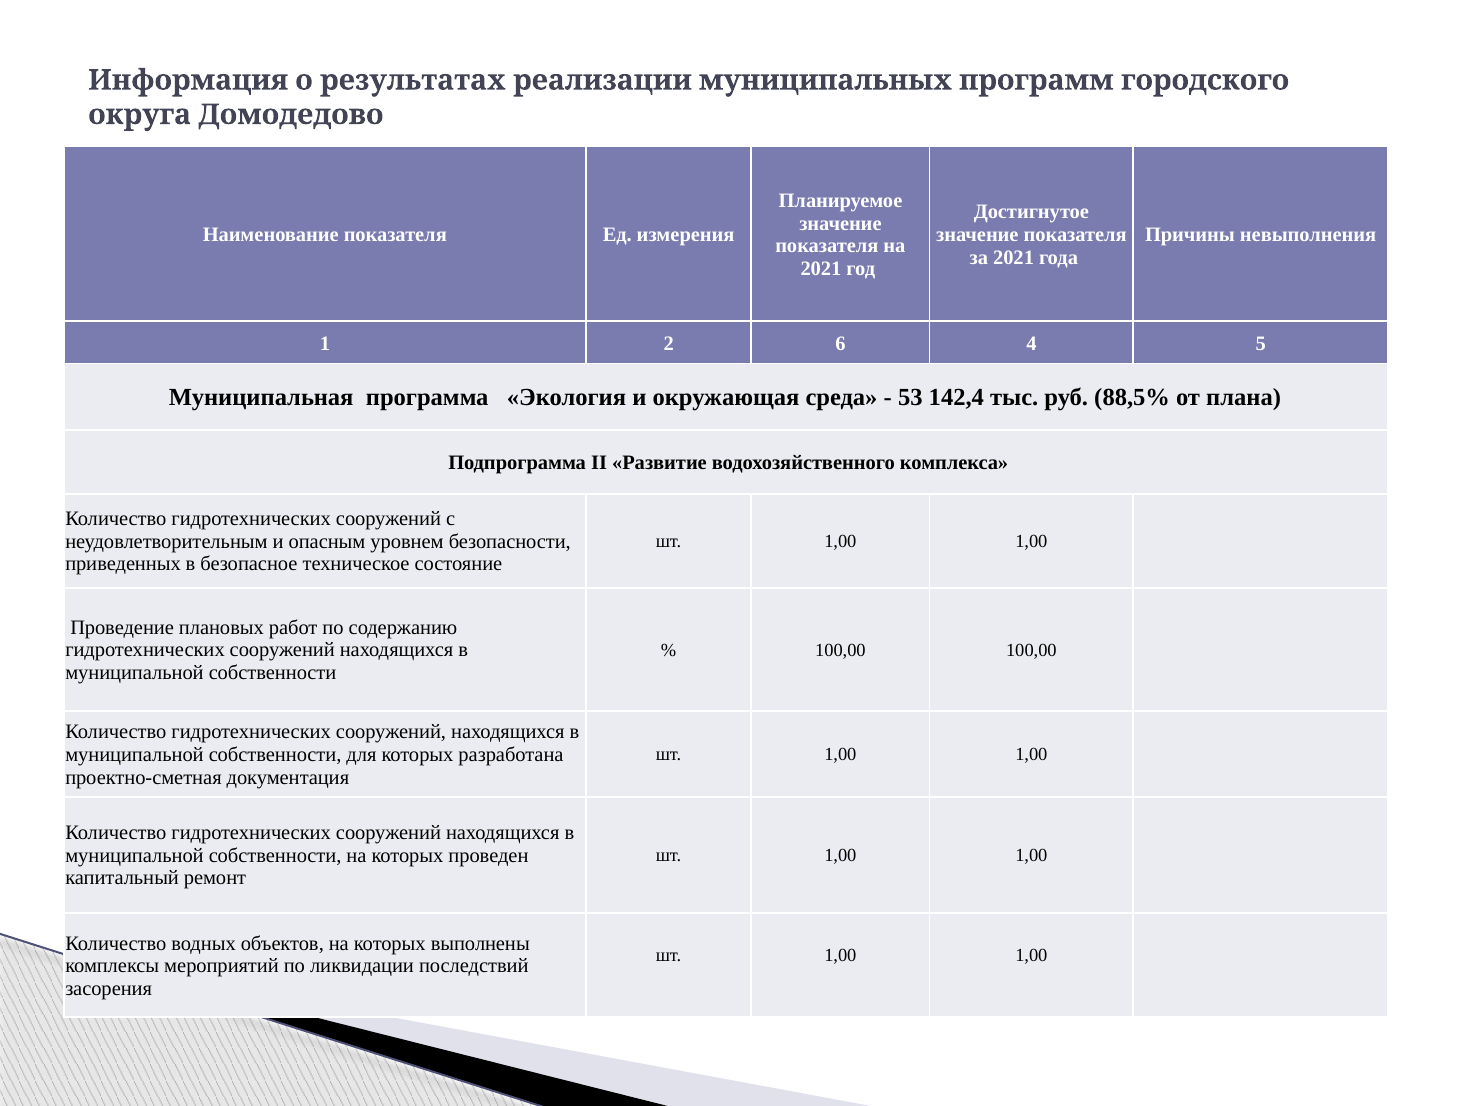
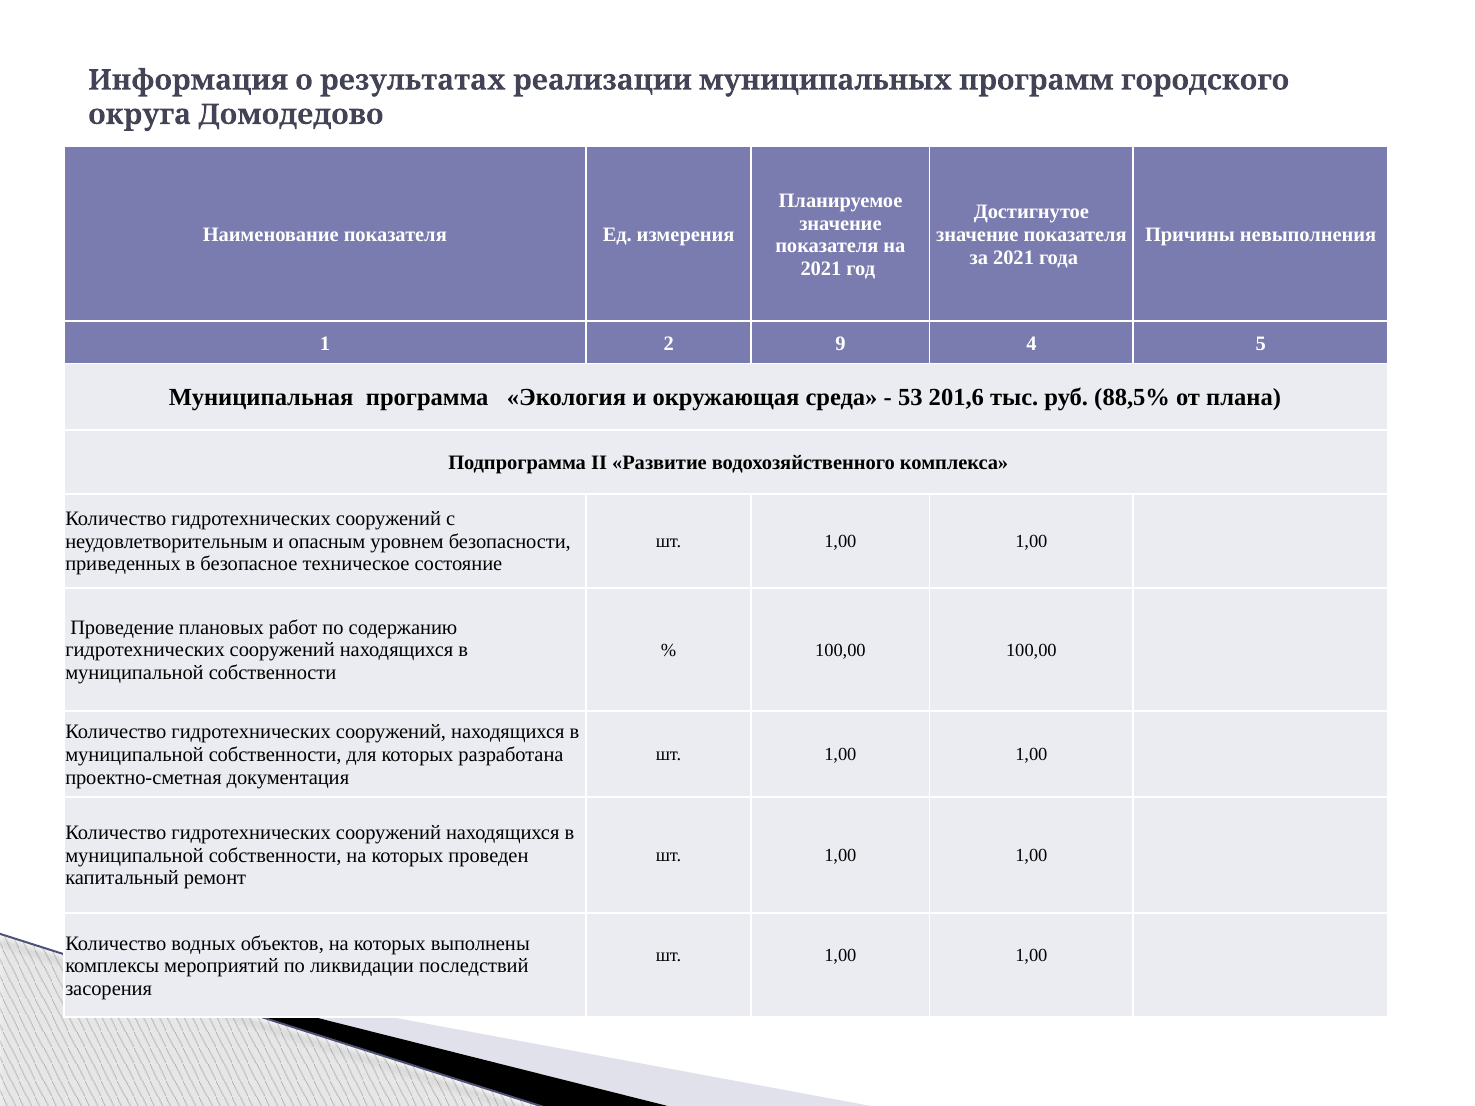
6: 6 -> 9
142,4: 142,4 -> 201,6
